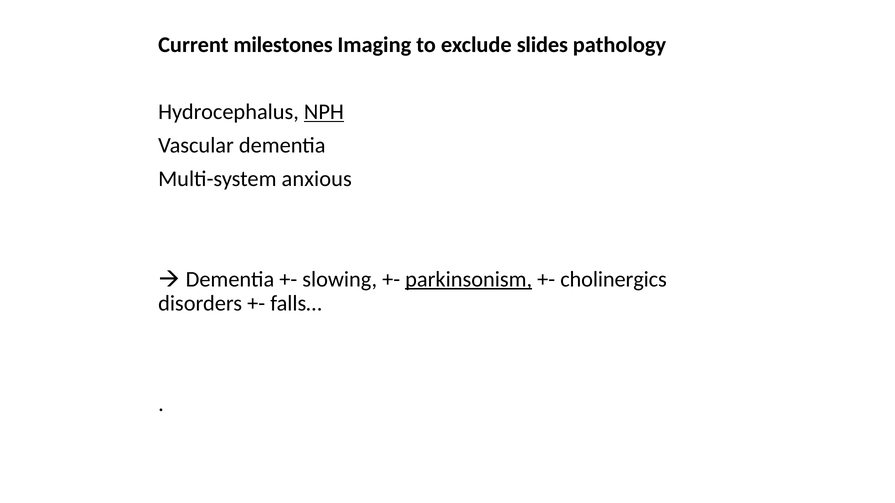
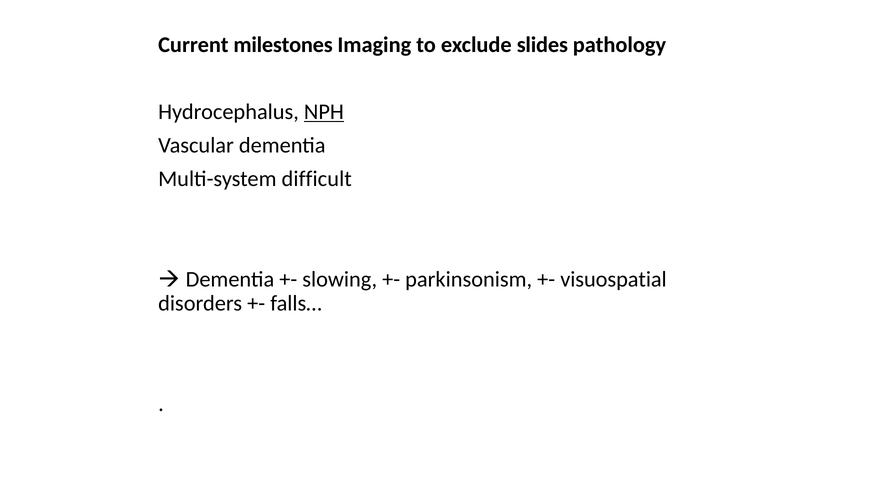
anxious: anxious -> difficult
parkinsonism underline: present -> none
cholinergics: cholinergics -> visuospatial
